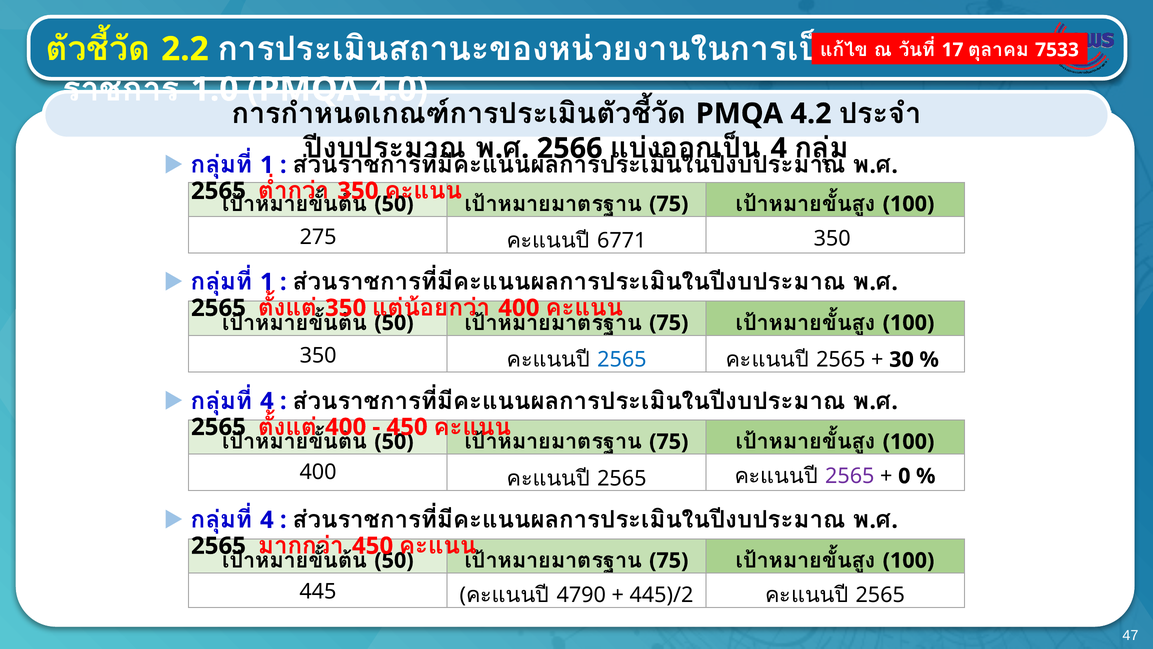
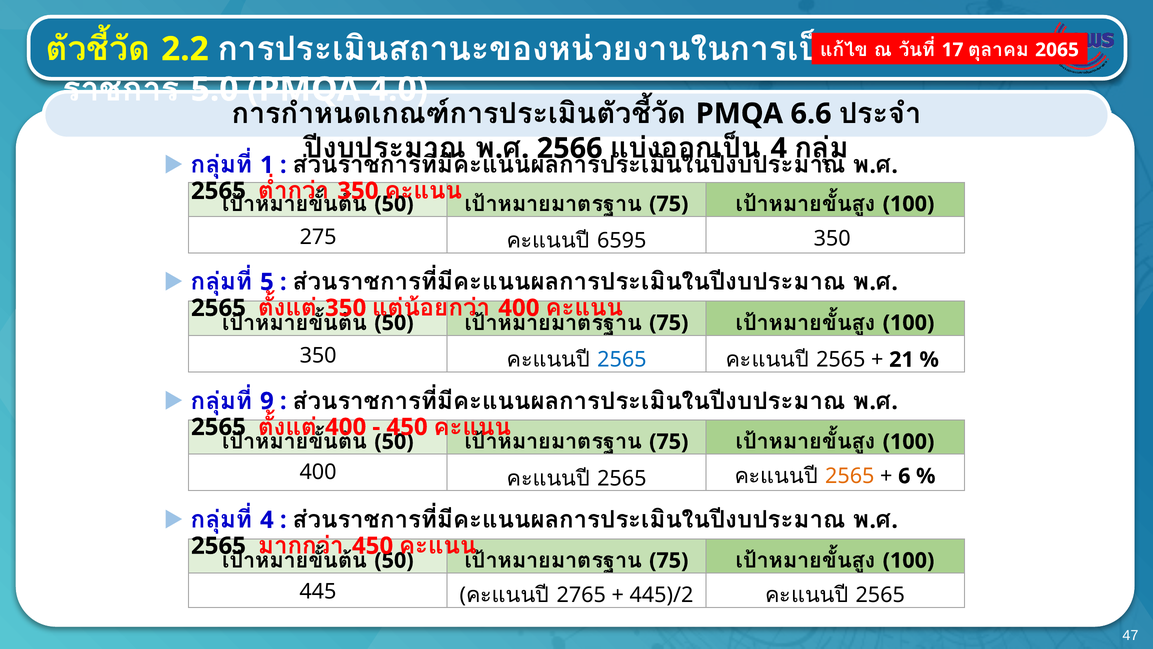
7533: 7533 -> 2065
1.0: 1.0 -> 5.0
4.2: 4.2 -> 6.6
6771: 6771 -> 6595
1 at (267, 282): 1 -> 5
30: 30 -> 21
4 at (267, 401): 4 -> 9
2565 at (850, 476) colour: purple -> orange
0: 0 -> 6
4790: 4790 -> 2765
